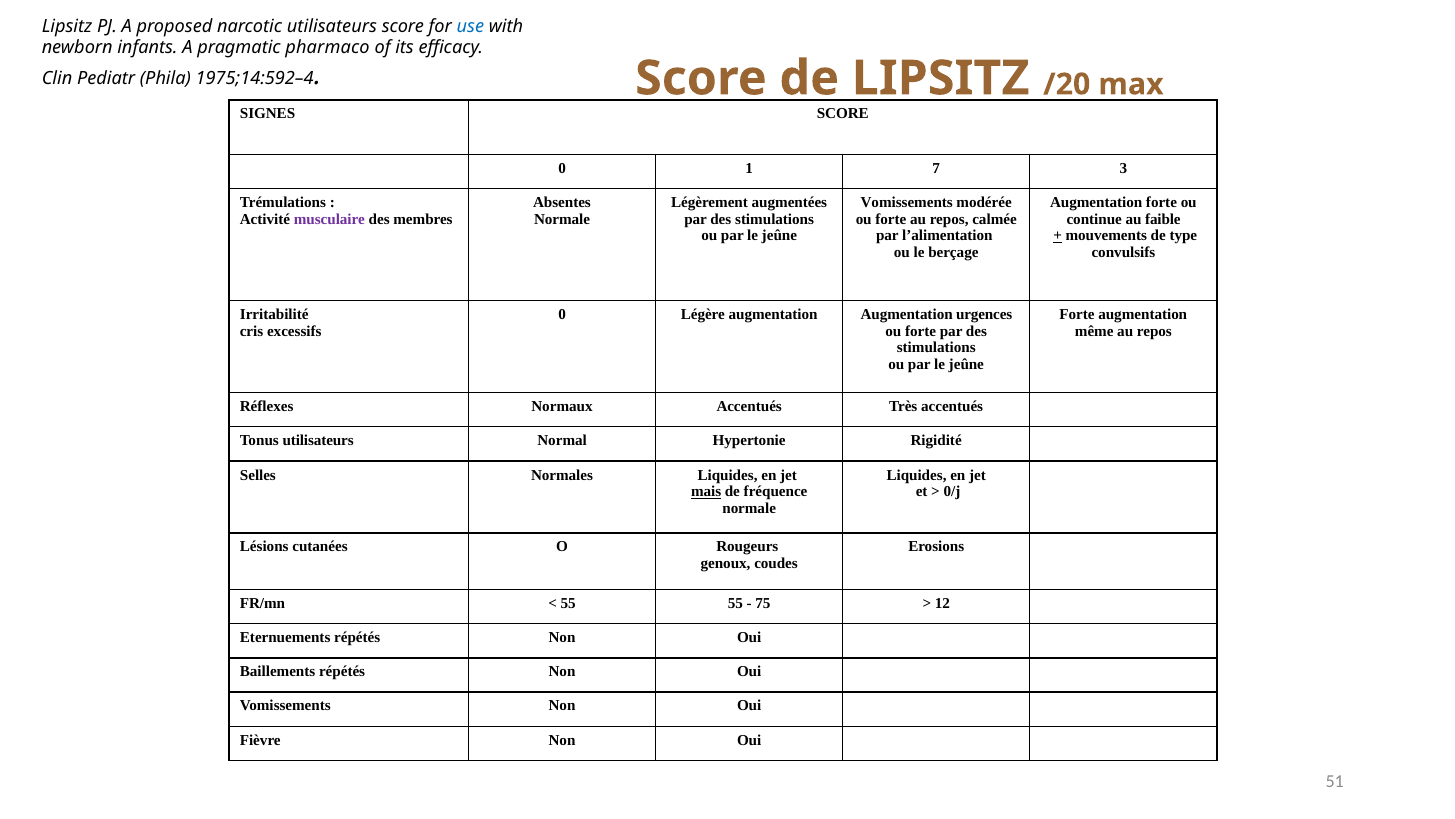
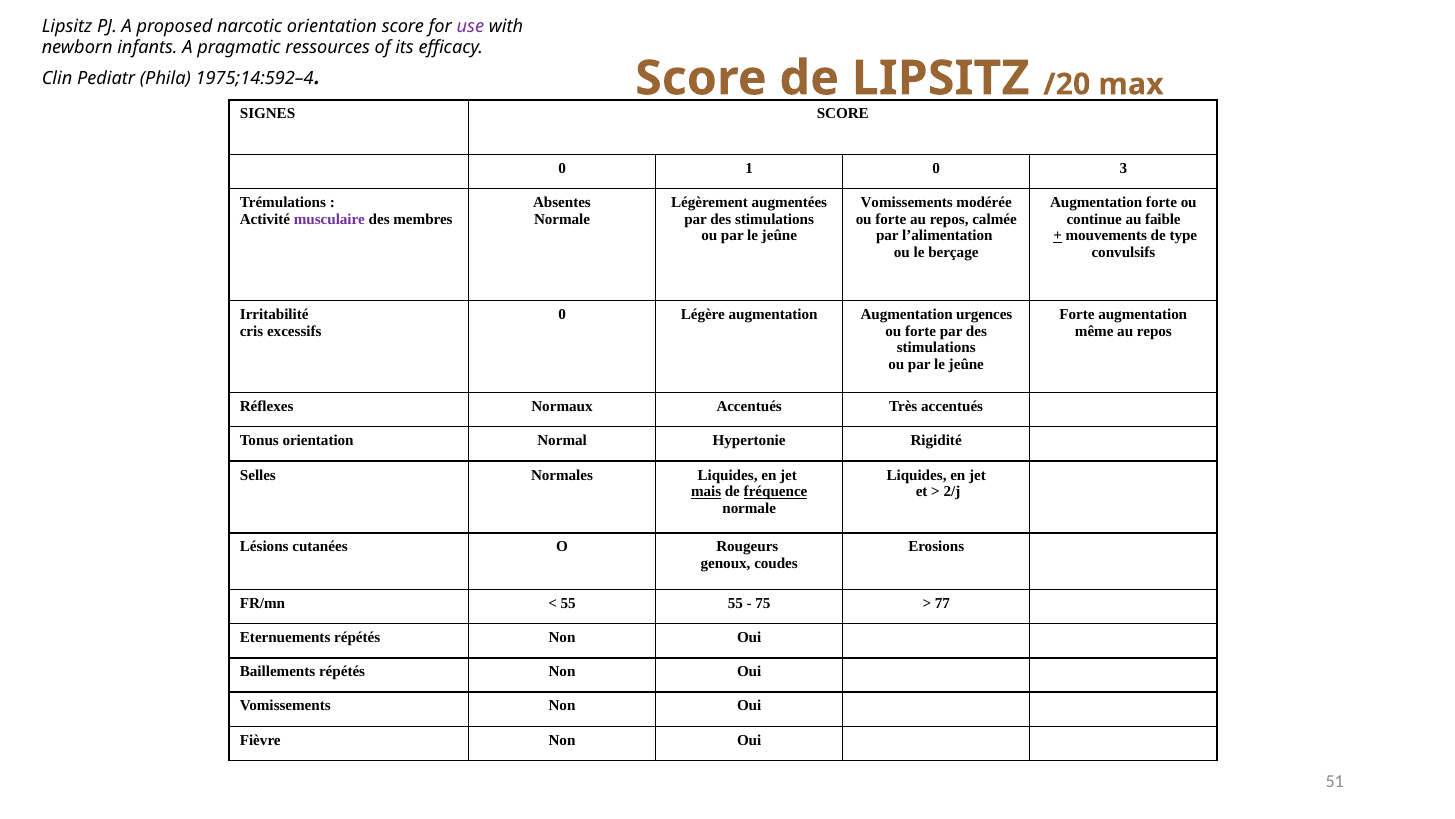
narcotic utilisateurs: utilisateurs -> orientation
use colour: blue -> purple
pharmaco: pharmaco -> ressources
1 7: 7 -> 0
Tonus utilisateurs: utilisateurs -> orientation
fréquence underline: none -> present
0/j: 0/j -> 2/j
12: 12 -> 77
